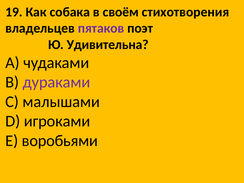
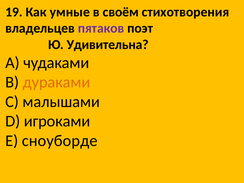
собака: собака -> умные
дураками colour: purple -> orange
воробьями: воробьями -> сноуборде
